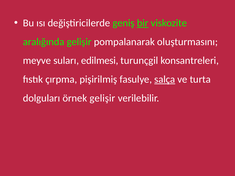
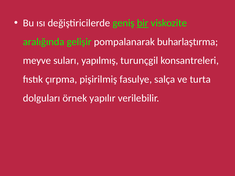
oluşturmasını: oluşturmasını -> buharlaştırma
edilmesi: edilmesi -> yapılmış
salça underline: present -> none
örnek gelişir: gelişir -> yapılır
